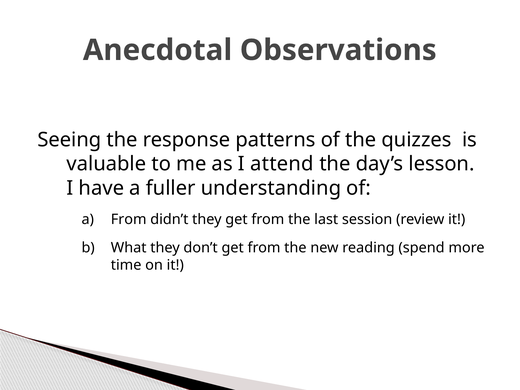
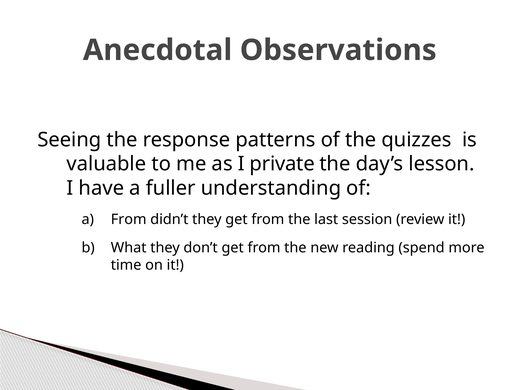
attend: attend -> private
